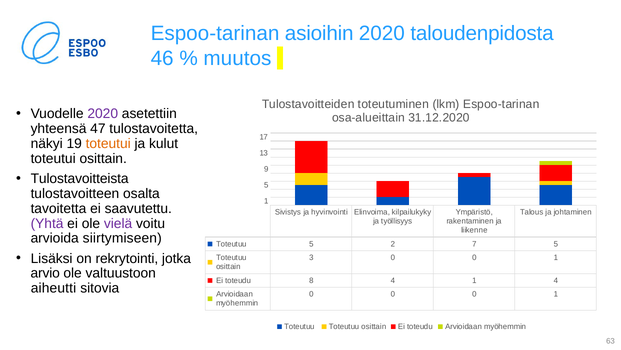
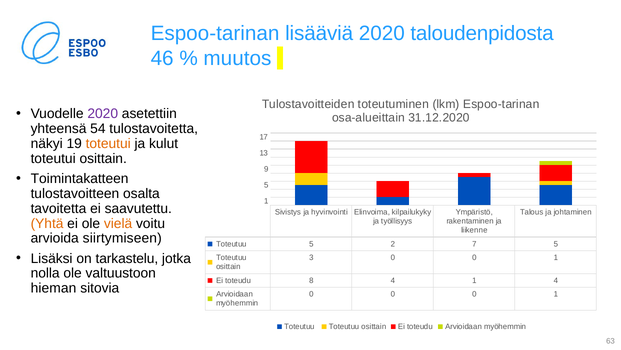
asioihin: asioihin -> lisääviä
47: 47 -> 54
Tulostavoitteista: Tulostavoitteista -> Toimintakatteen
Yhtä colour: purple -> orange
vielä colour: purple -> orange
rekrytointi: rekrytointi -> tarkastelu
arvio: arvio -> nolla
aiheutti: aiheutti -> hieman
